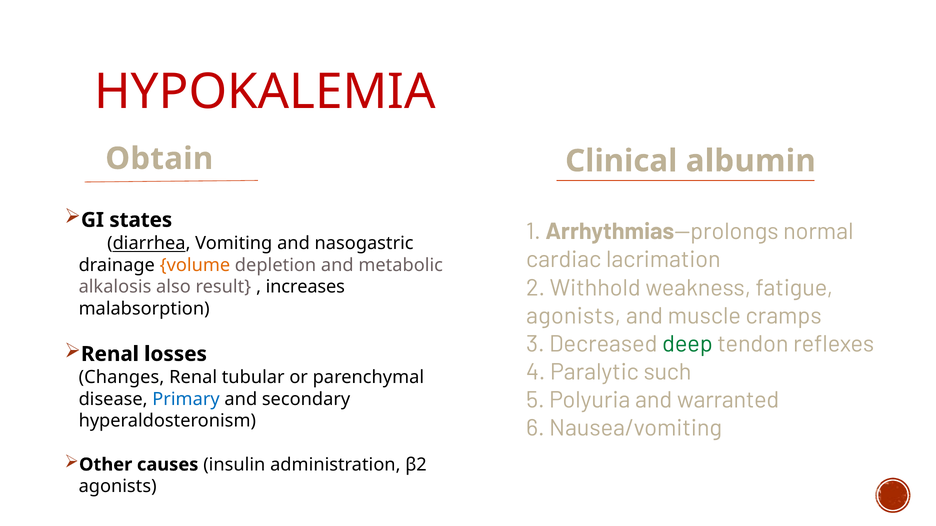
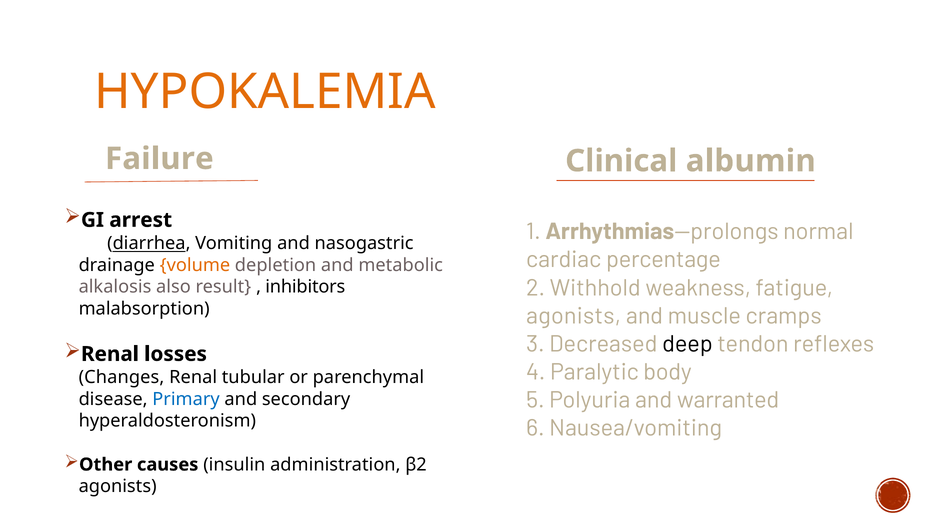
HYPOKALEMIA colour: red -> orange
Obtain: Obtain -> Failure
states: states -> arrest
lacrimation: lacrimation -> percentage
increases: increases -> inhibitors
deep colour: green -> black
such: such -> body
